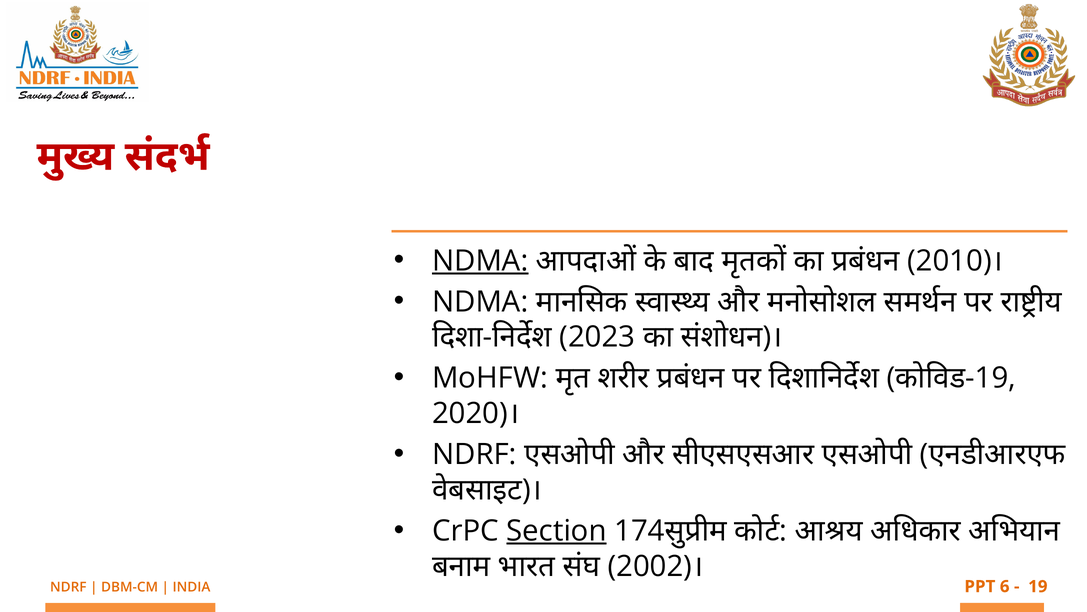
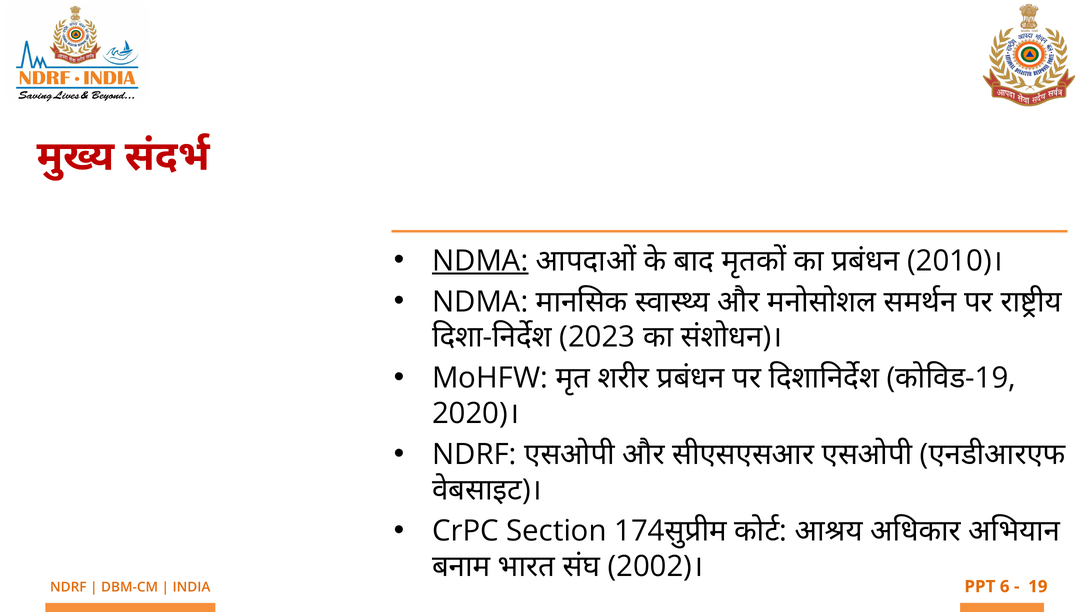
Section underline: present -> none
